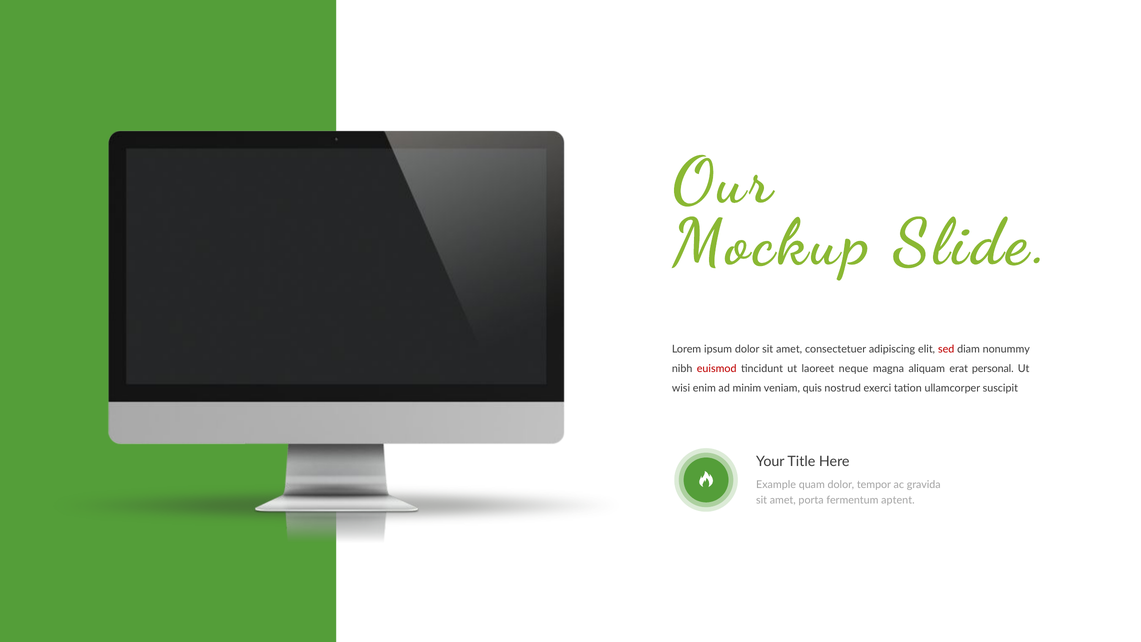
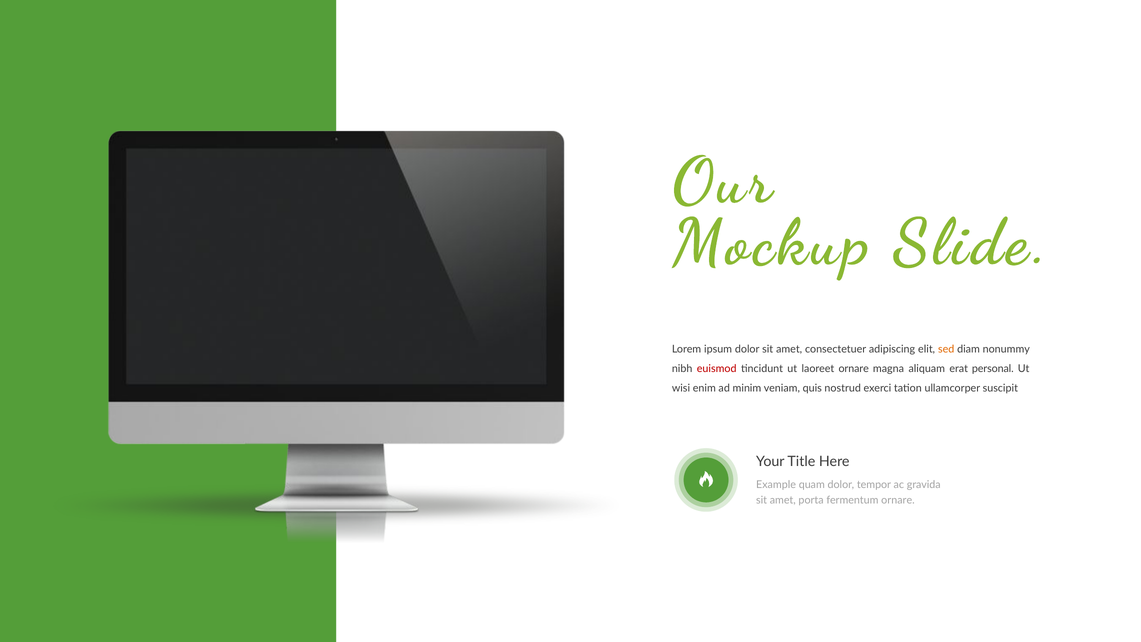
sed colour: red -> orange
laoreet neque: neque -> ornare
fermentum aptent: aptent -> ornare
